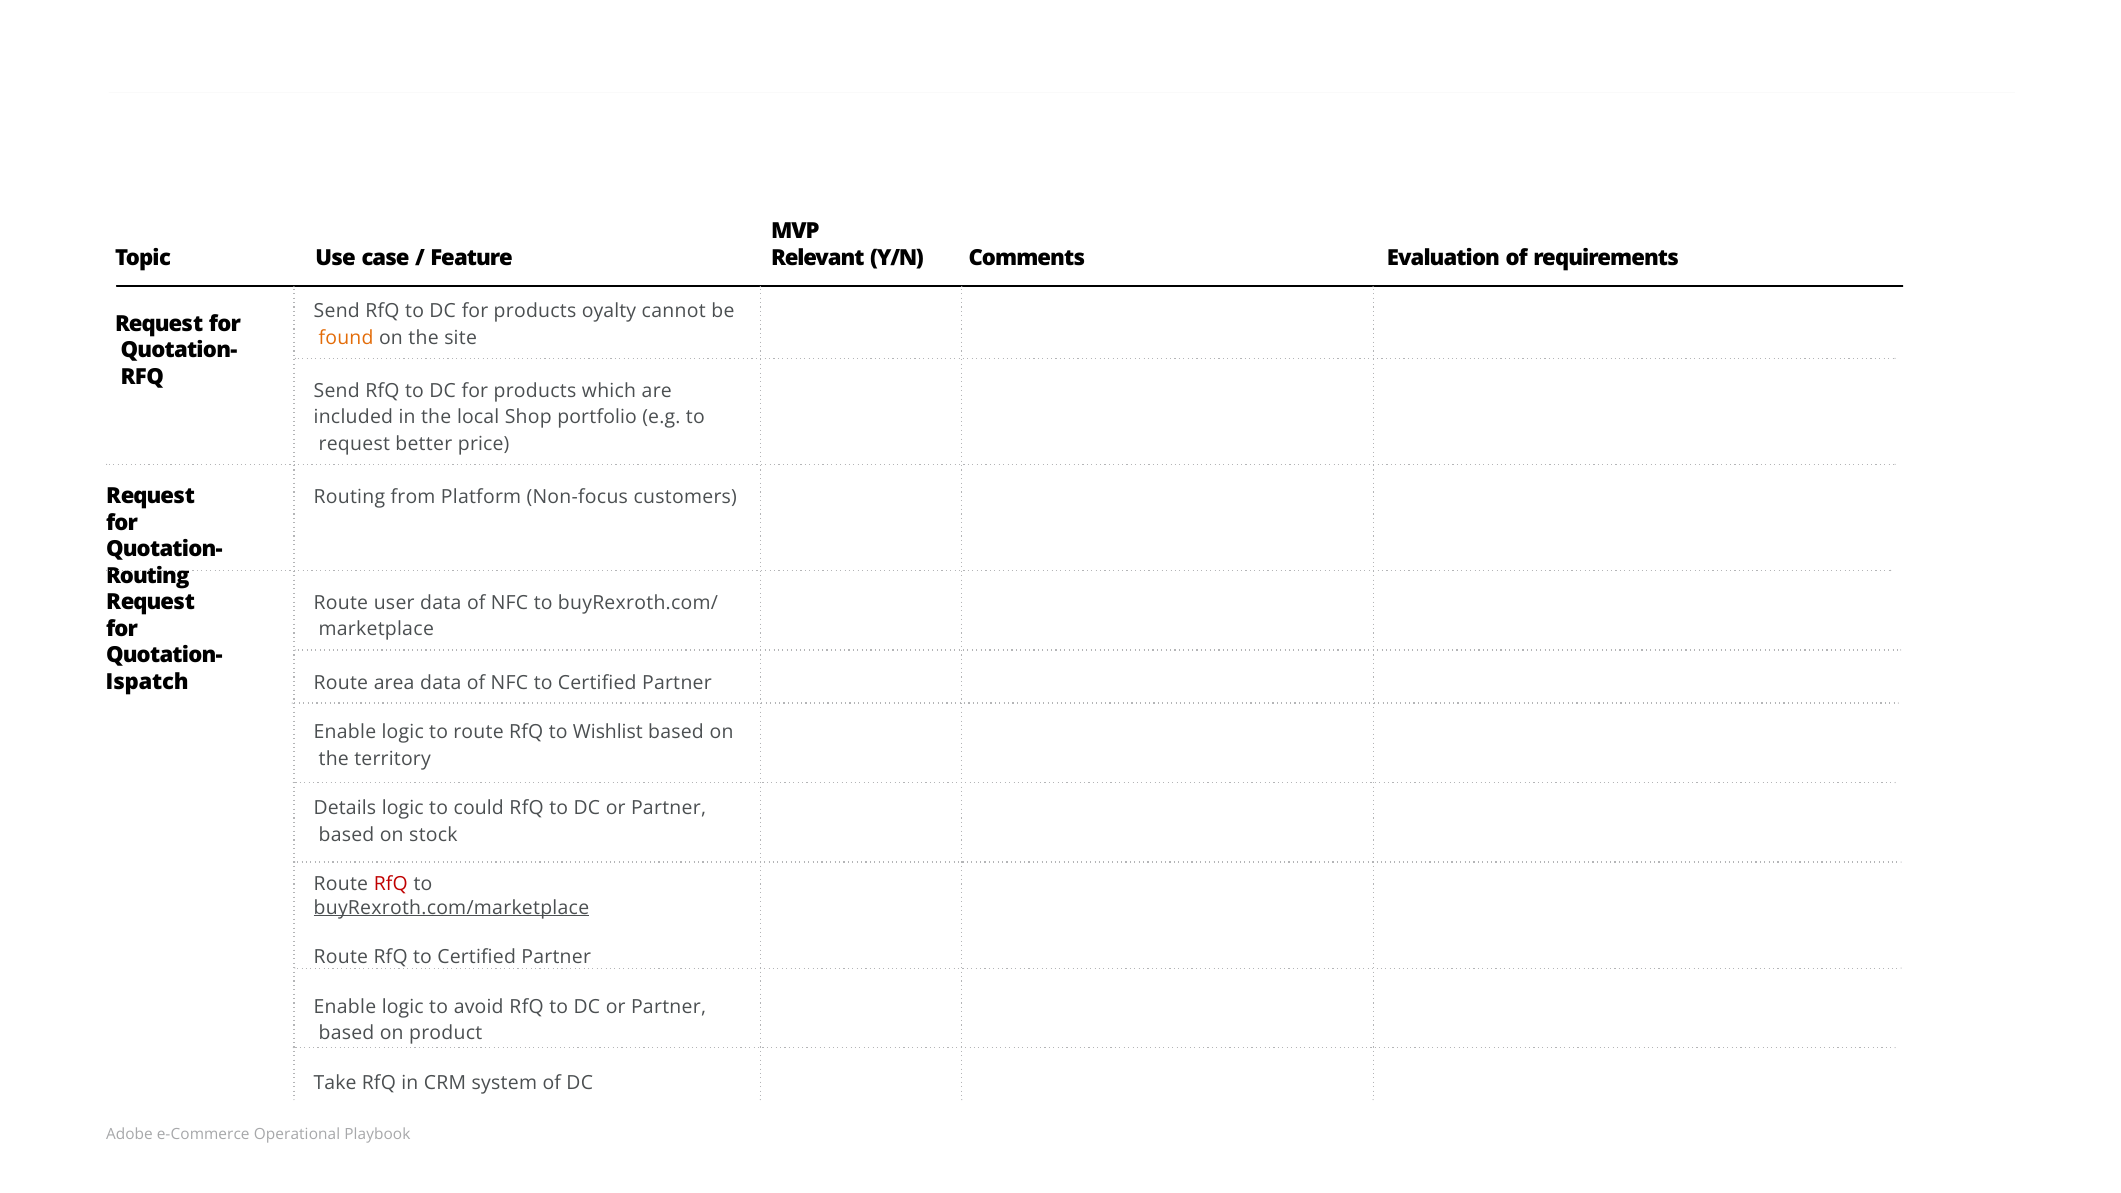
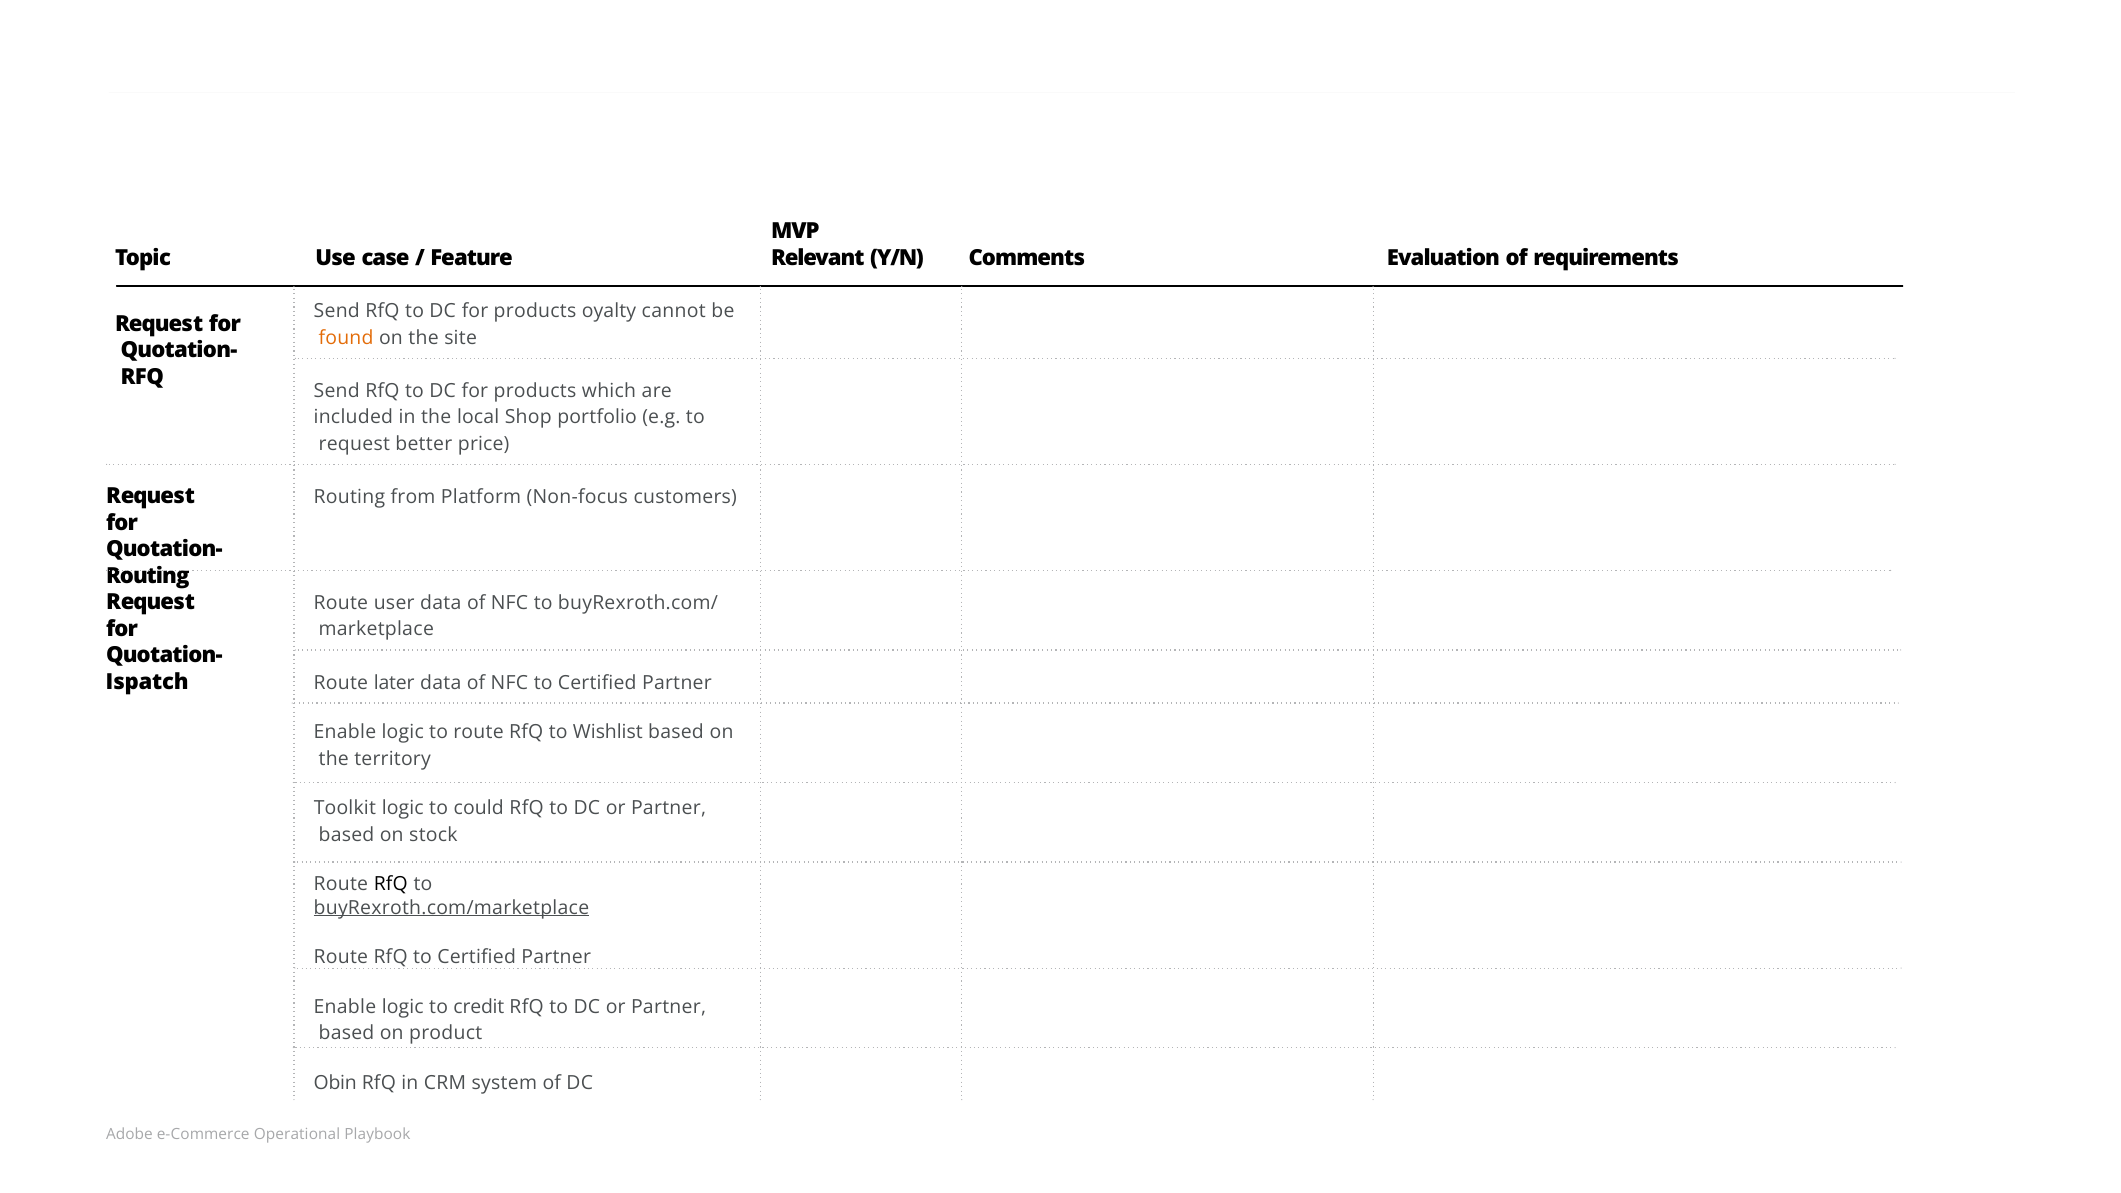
area: area -> later
Details: Details -> Toolkit
RfQ at (391, 884) colour: red -> black
avoid: avoid -> credit
Take: Take -> Obin
